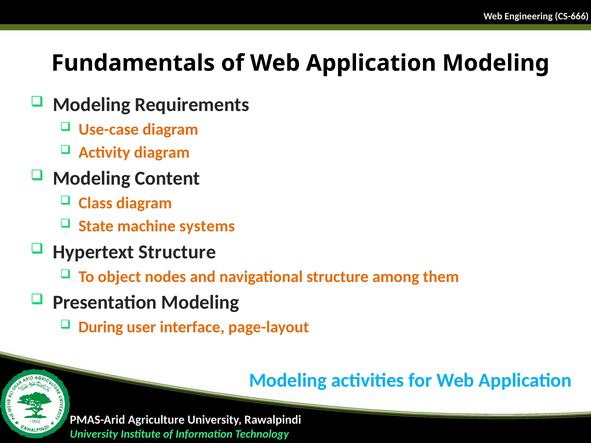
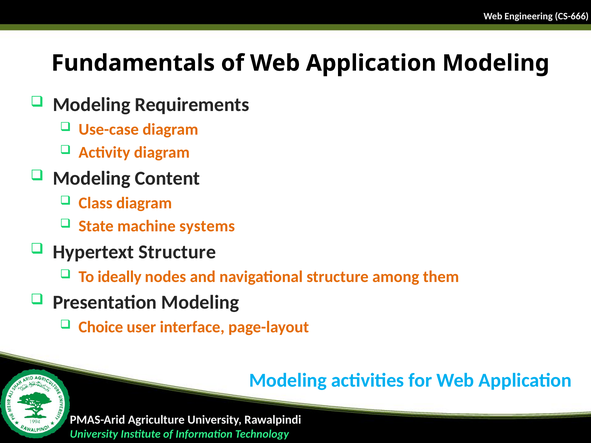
object: object -> ideally
During: During -> Choice
